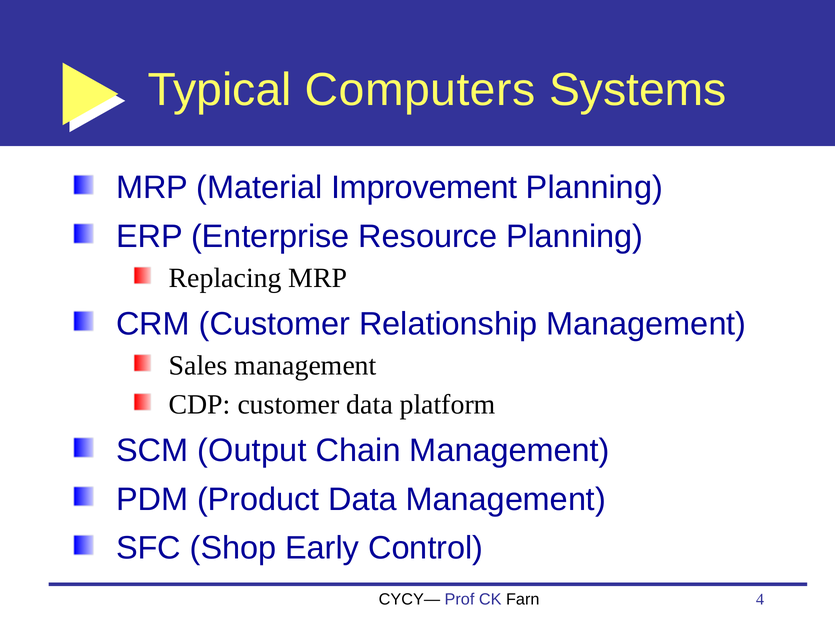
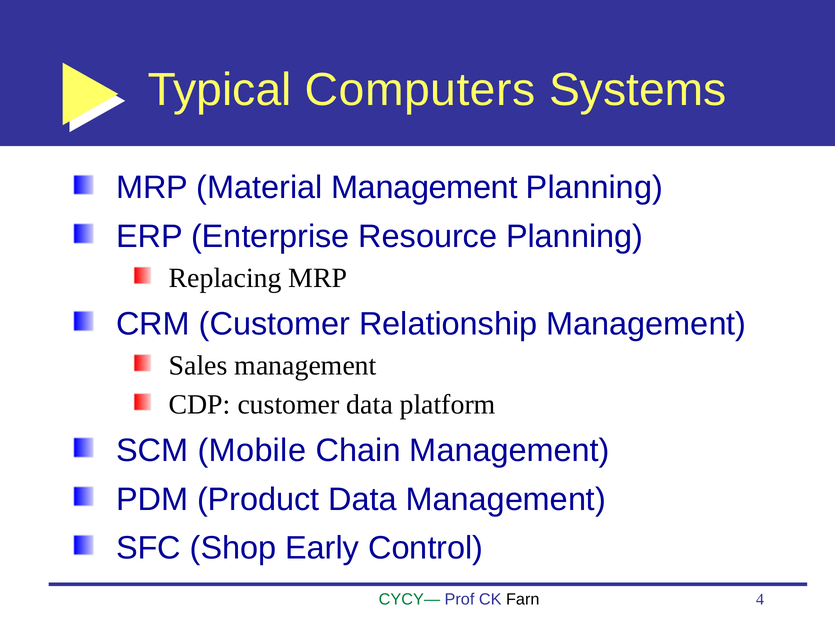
Material Improvement: Improvement -> Management
Output: Output -> Mobile
CYCY— colour: black -> green
